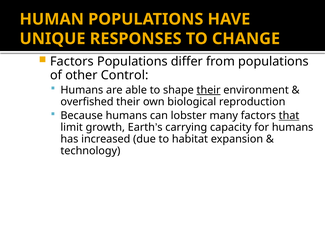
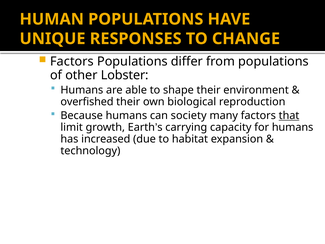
Control: Control -> Lobster
their at (209, 90) underline: present -> none
lobster: lobster -> society
